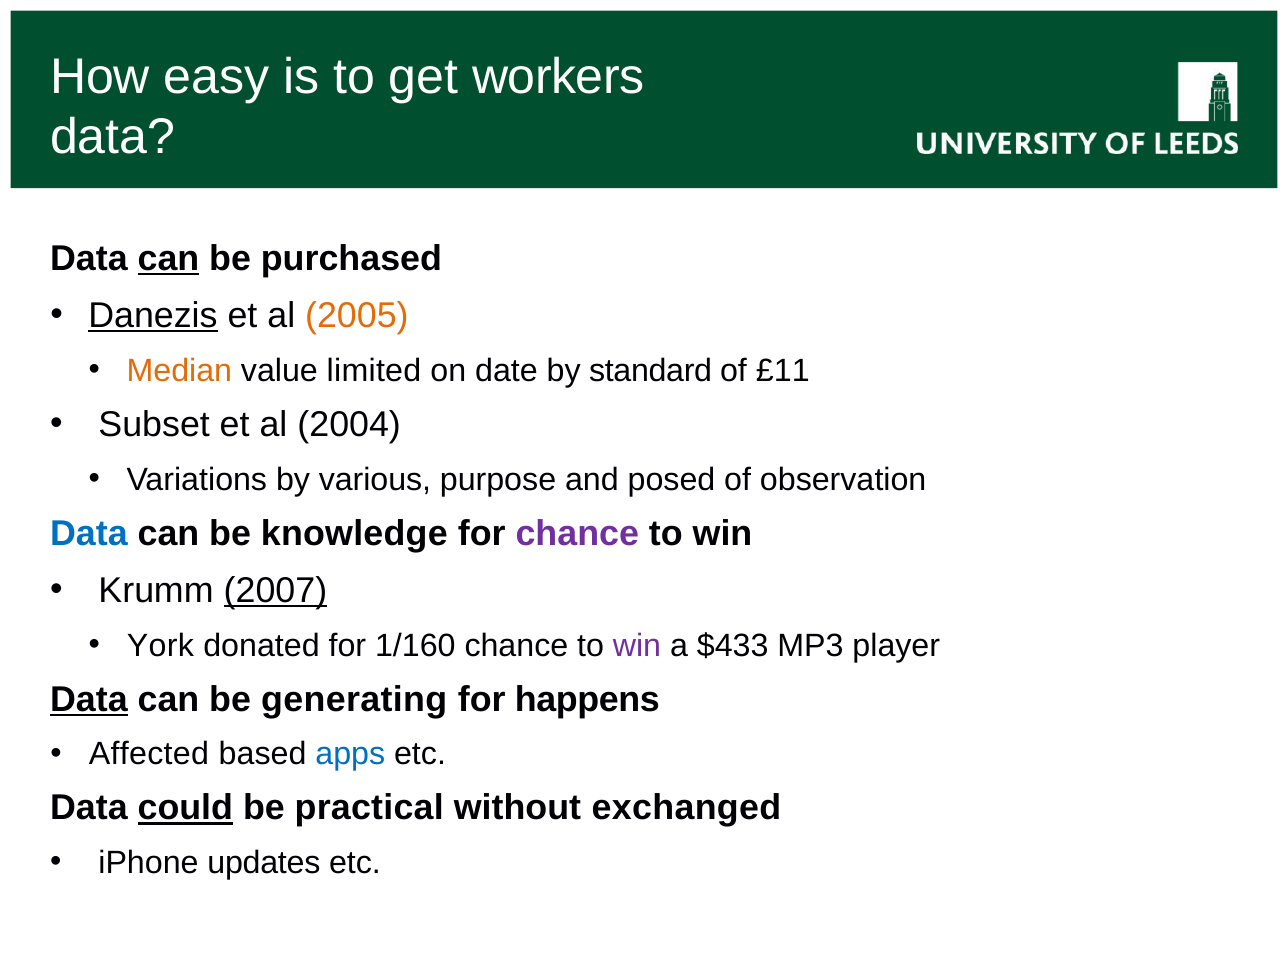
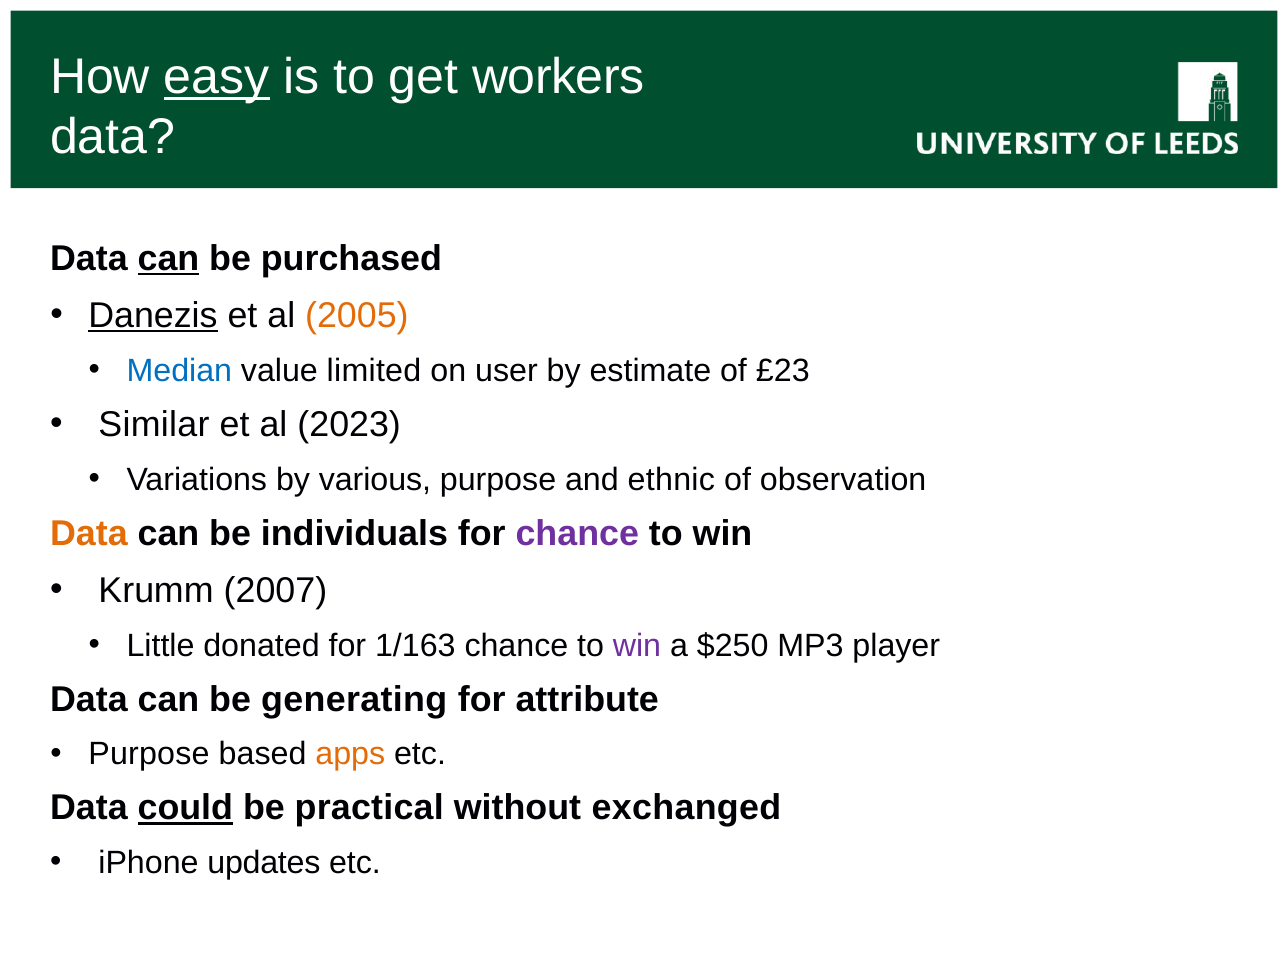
easy underline: none -> present
Median colour: orange -> blue
date: date -> user
standard: standard -> estimate
£11: £11 -> £23
Subset: Subset -> Similar
2004: 2004 -> 2023
posed: posed -> ethnic
Data at (89, 533) colour: blue -> orange
knowledge: knowledge -> individuals
2007 underline: present -> none
York: York -> Little
1/160: 1/160 -> 1/163
$433: $433 -> $250
Data at (89, 699) underline: present -> none
happens: happens -> attribute
Affected at (149, 754): Affected -> Purpose
apps colour: blue -> orange
